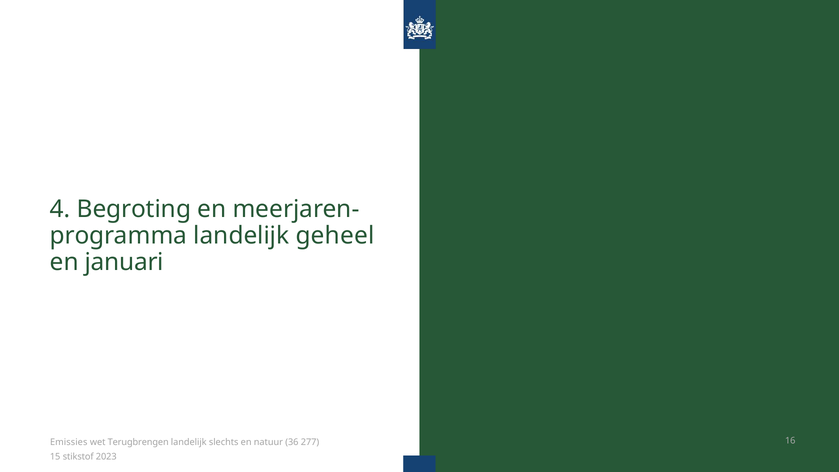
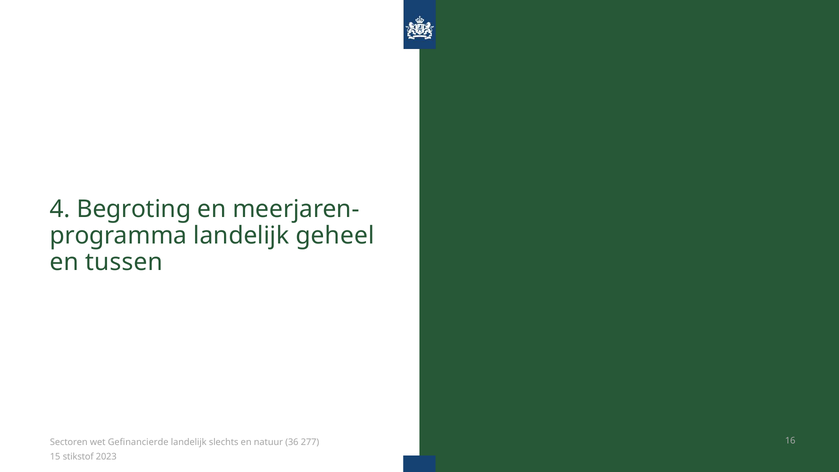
januari: januari -> tussen
Emissies: Emissies -> Sectoren
Terugbrengen: Terugbrengen -> Gefinancierde
